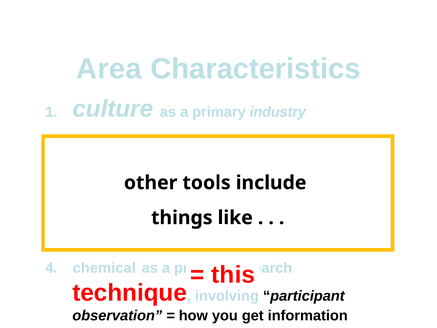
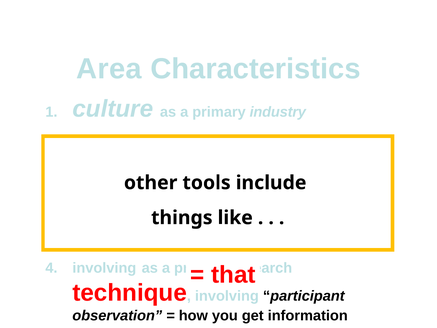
4 chemical: chemical -> involving
this: this -> that
